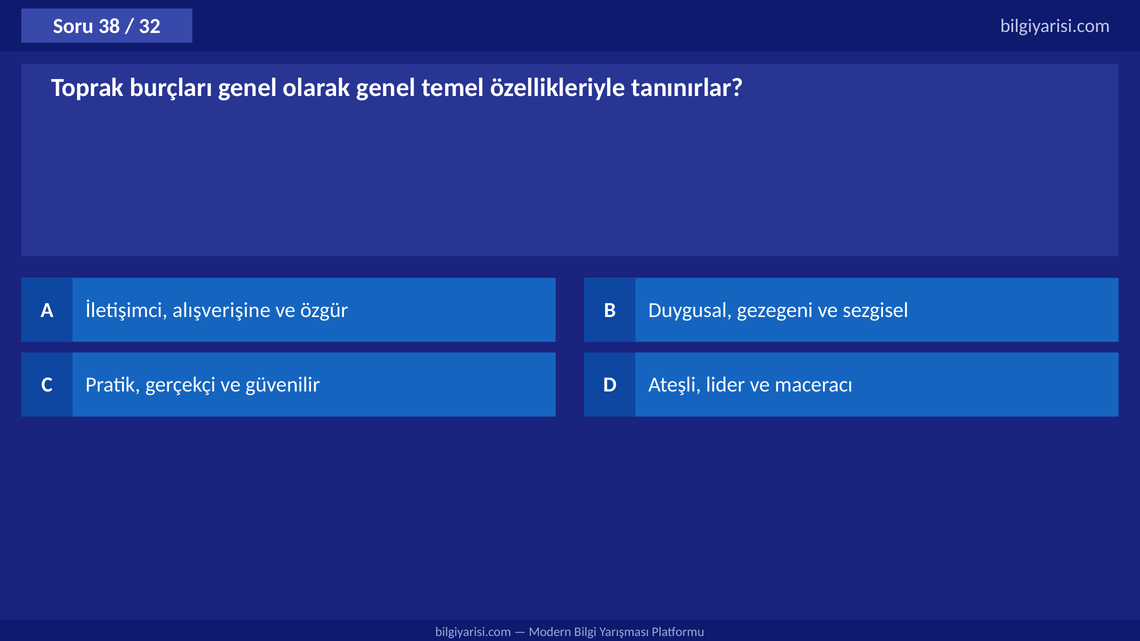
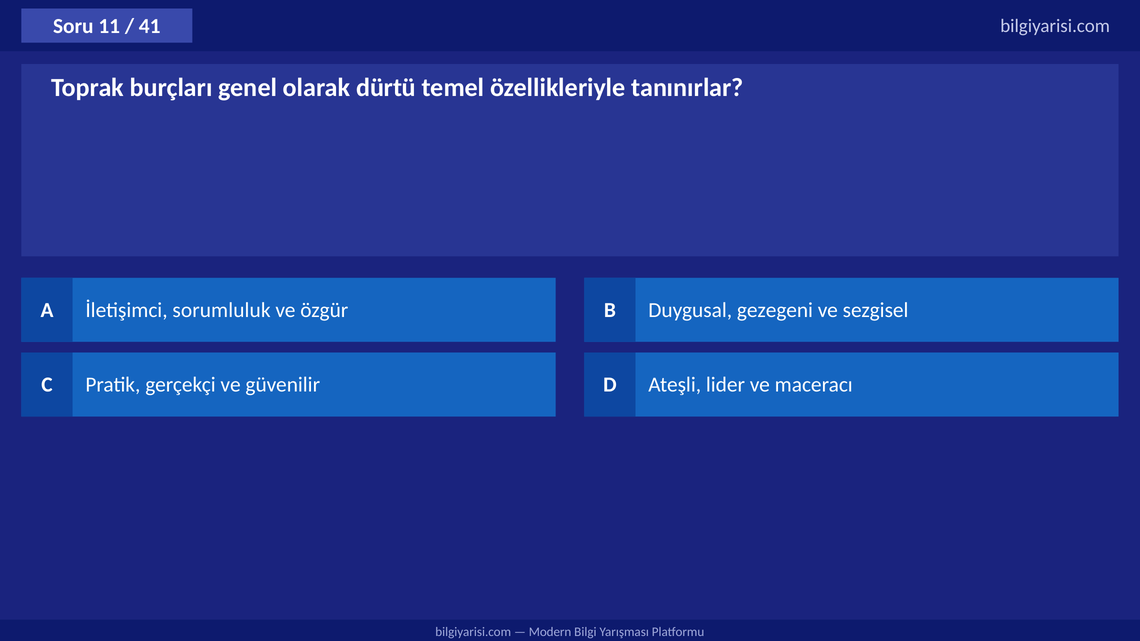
38: 38 -> 11
32: 32 -> 41
olarak genel: genel -> dürtü
alışverişine: alışverişine -> sorumluluk
